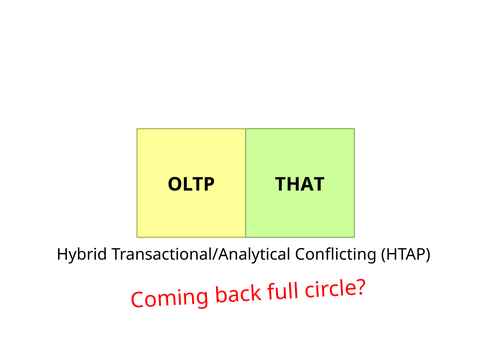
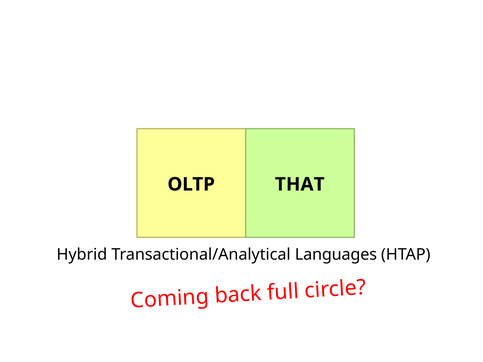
Conflicting: Conflicting -> Languages
